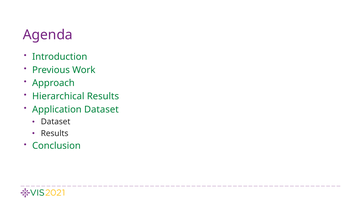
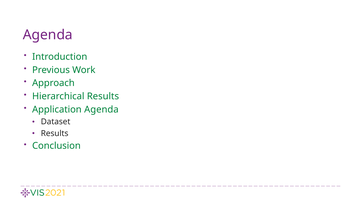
Application Dataset: Dataset -> Agenda
